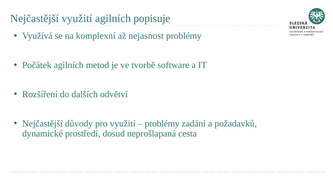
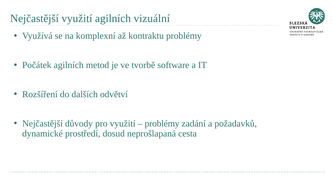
popisuje: popisuje -> vizuální
nejasnost: nejasnost -> kontraktu
